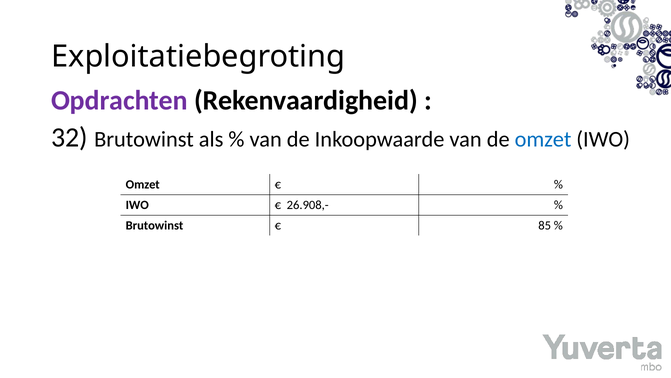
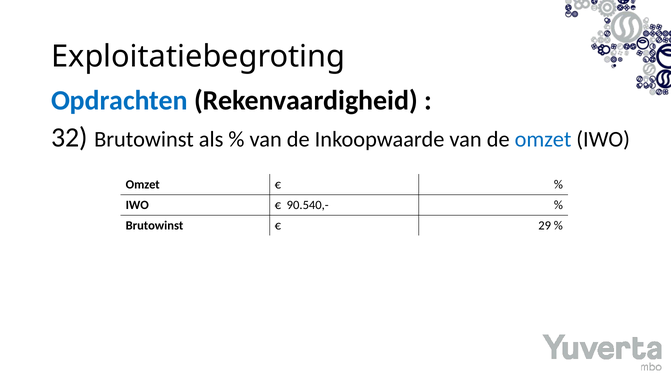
Opdrachten colour: purple -> blue
26.908,-: 26.908,- -> 90.540,-
85: 85 -> 29
